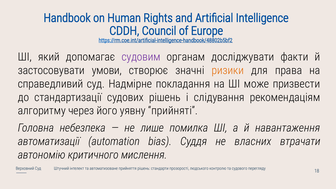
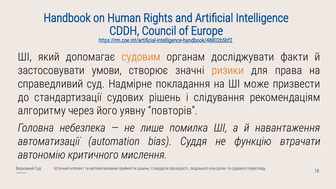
судовим colour: purple -> orange
прийняті: прийняті -> повторів
власних: власних -> функцію
